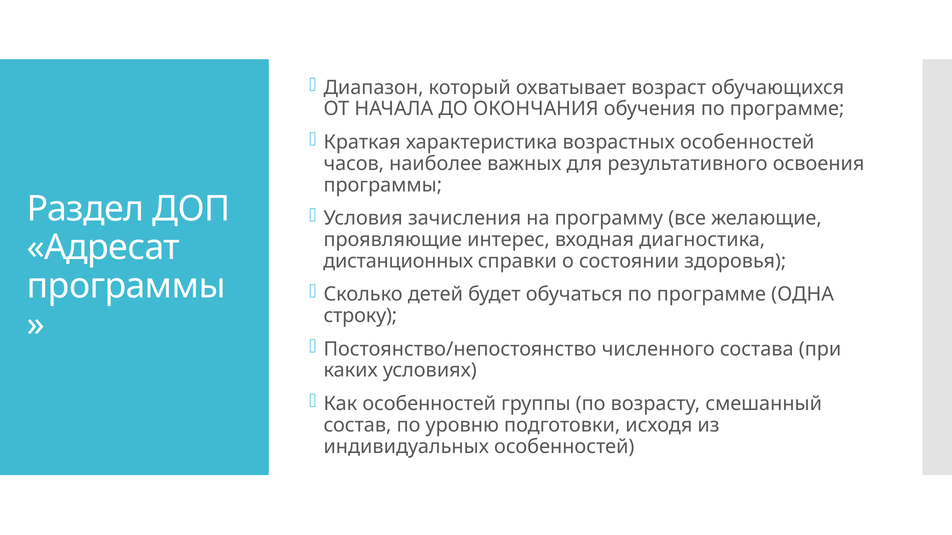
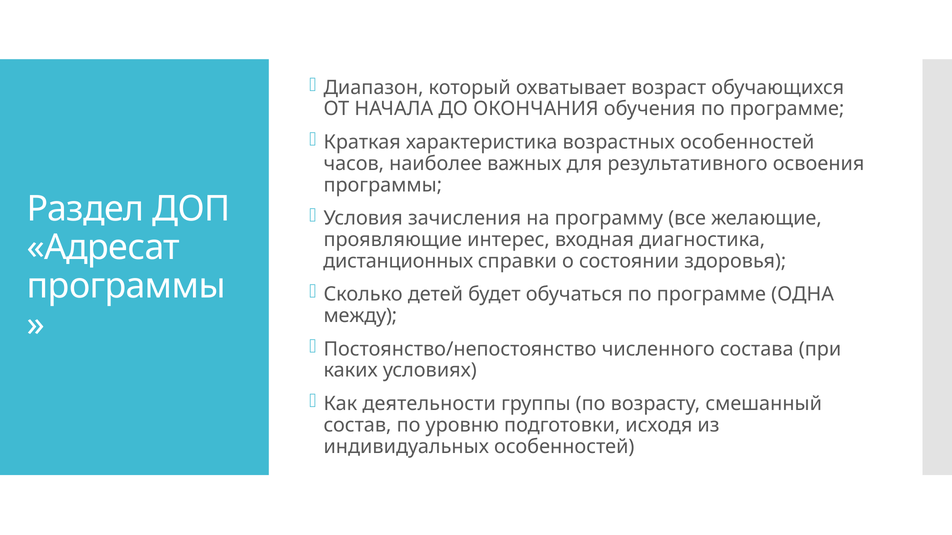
строку: строку -> между
Как особенностей: особенностей -> деятельности
